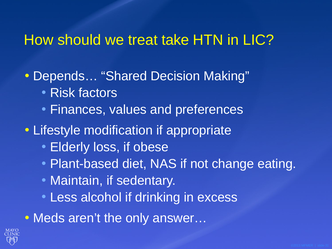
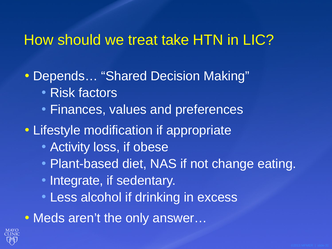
Elderly: Elderly -> Activity
Maintain: Maintain -> Integrate
